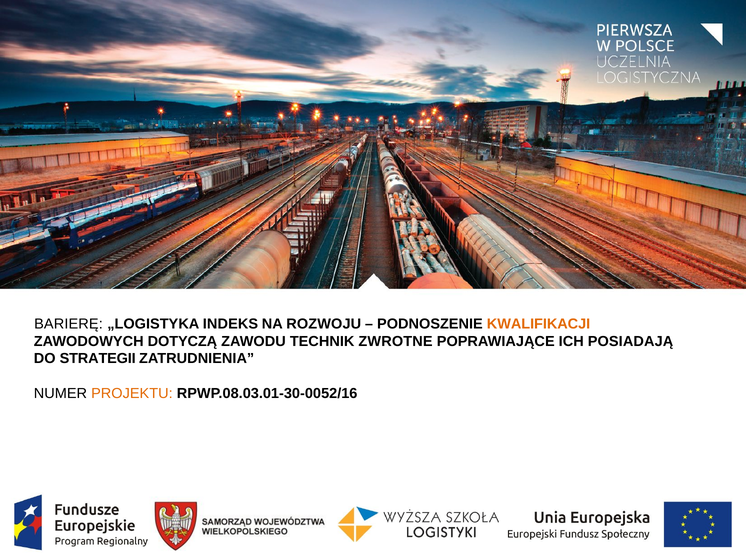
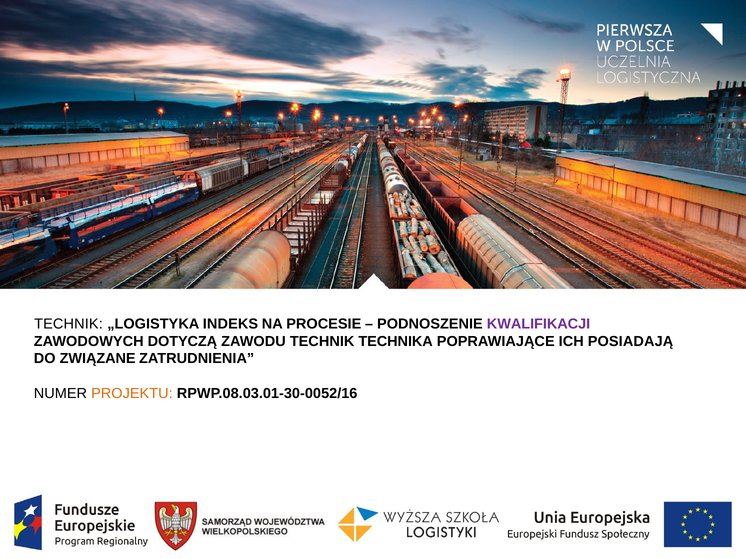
BARIERĘ at (68, 324): BARIERĘ -> TECHNIK
ROZWOJU: ROZWOJU -> PROCESIE
KWALIFIKACJI colour: orange -> purple
ZWROTNE: ZWROTNE -> TECHNIKA
STRATEGII: STRATEGII -> ZWIĄZANE
